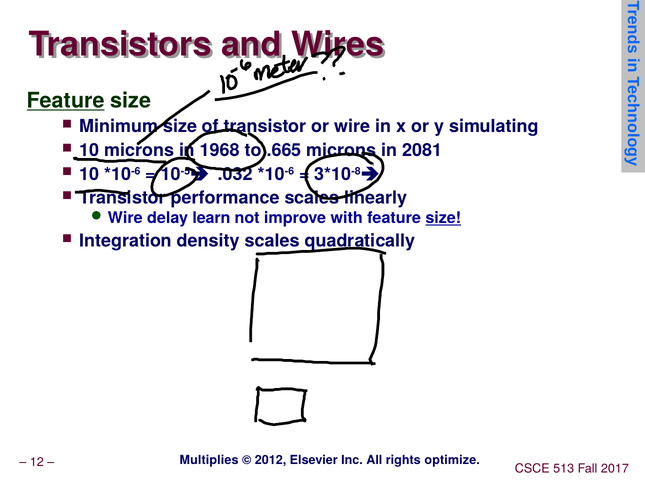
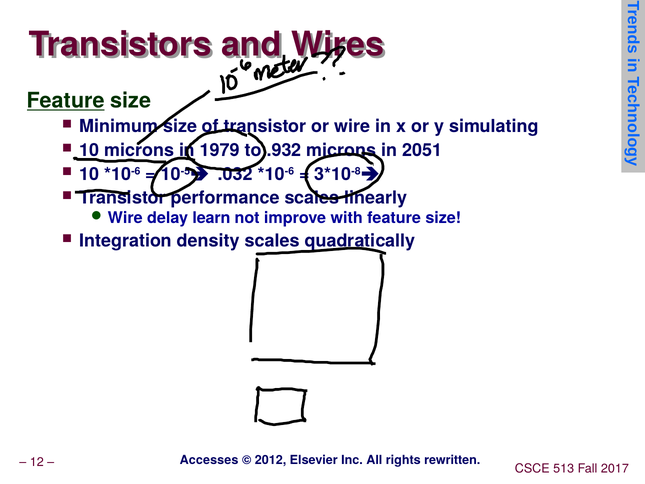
1968: 1968 -> 1979
.665: .665 -> .932
2081: 2081 -> 2051
size at (443, 218) underline: present -> none
Multiplies: Multiplies -> Accesses
optimize: optimize -> rewritten
